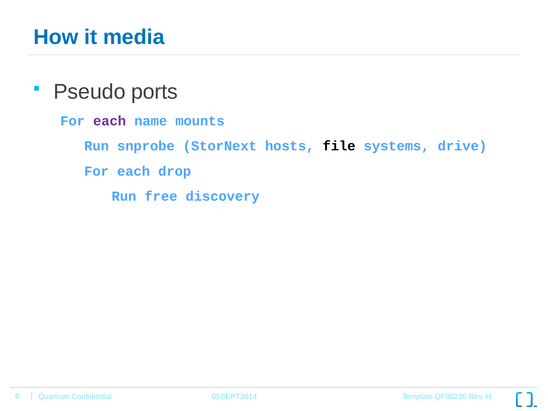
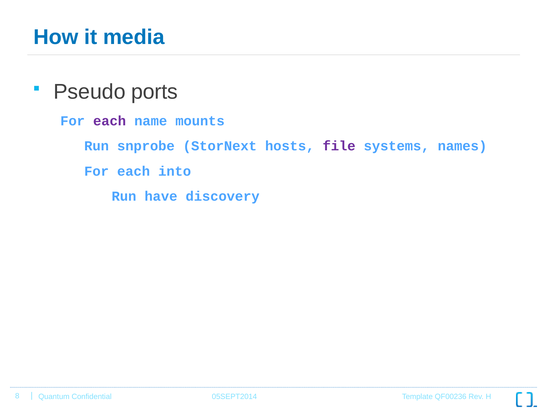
file colour: black -> purple
drive: drive -> names
drop: drop -> into
free: free -> have
